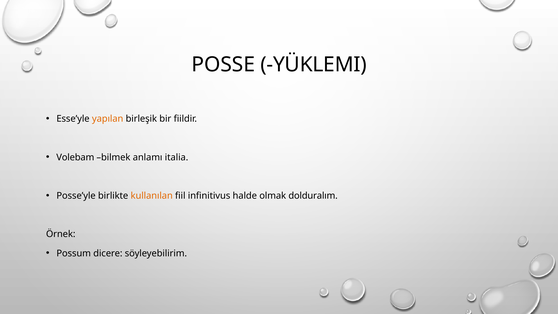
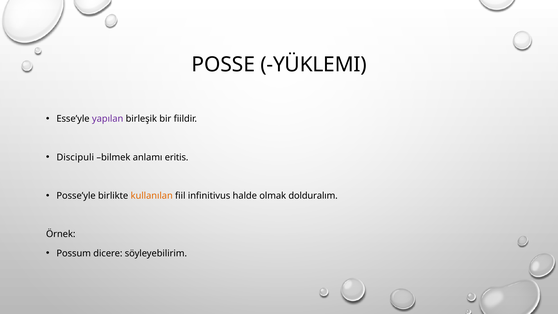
yapılan colour: orange -> purple
Volebam: Volebam -> Discipuli
italia: italia -> eritis
